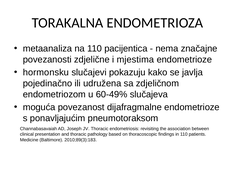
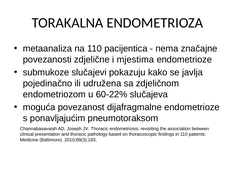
hormonsku: hormonsku -> submukoze
60-49%: 60-49% -> 60-22%
